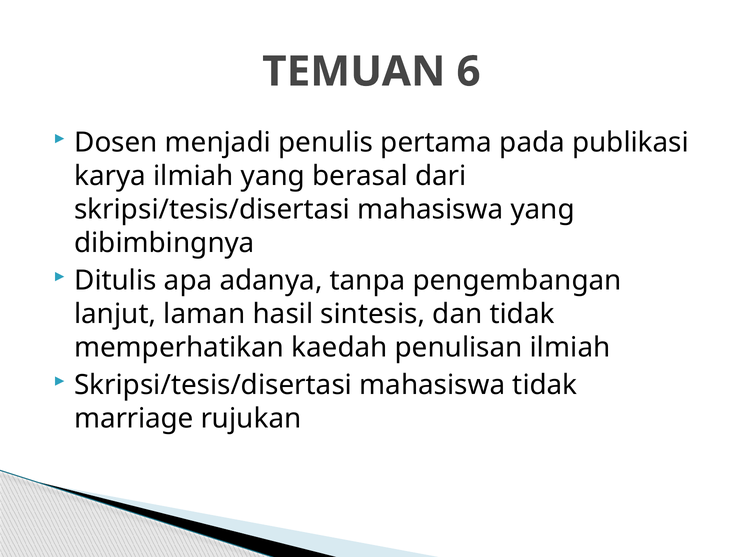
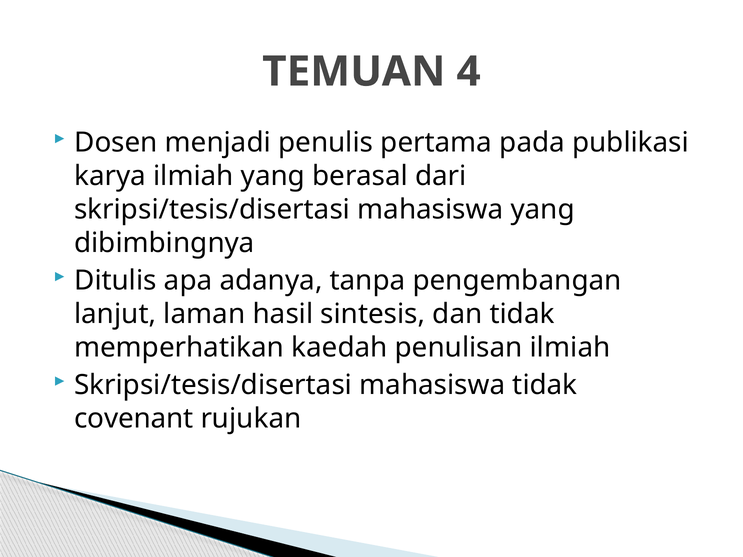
6: 6 -> 4
marriage: marriage -> covenant
